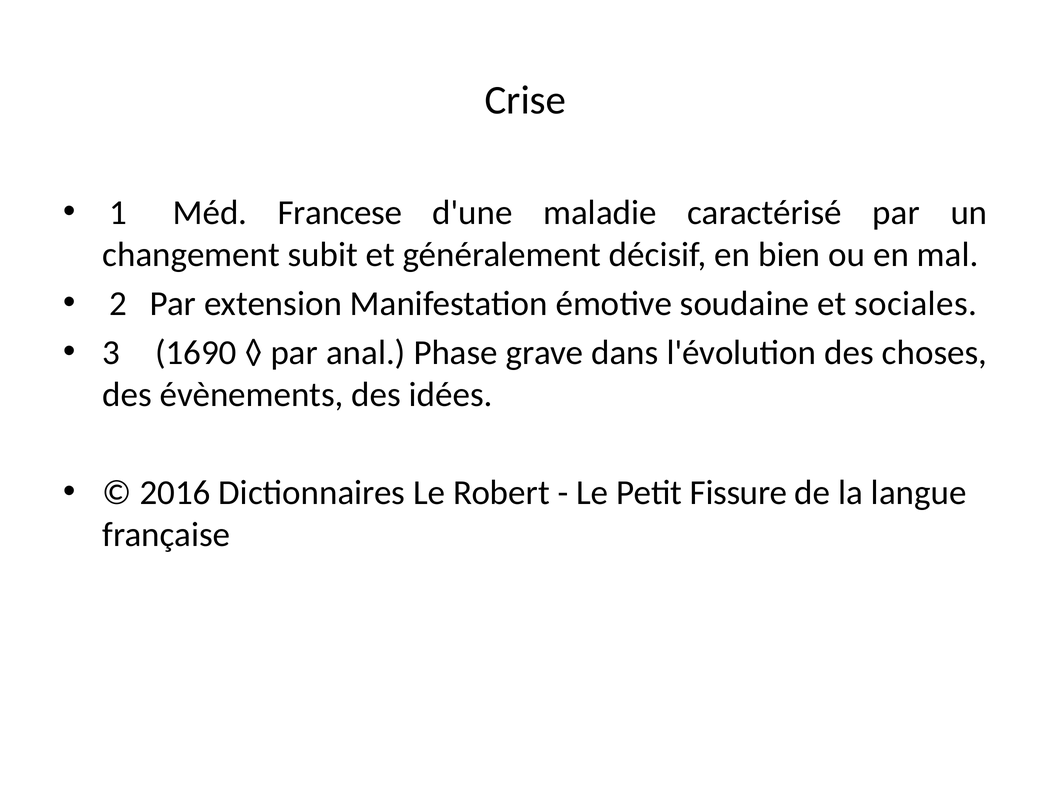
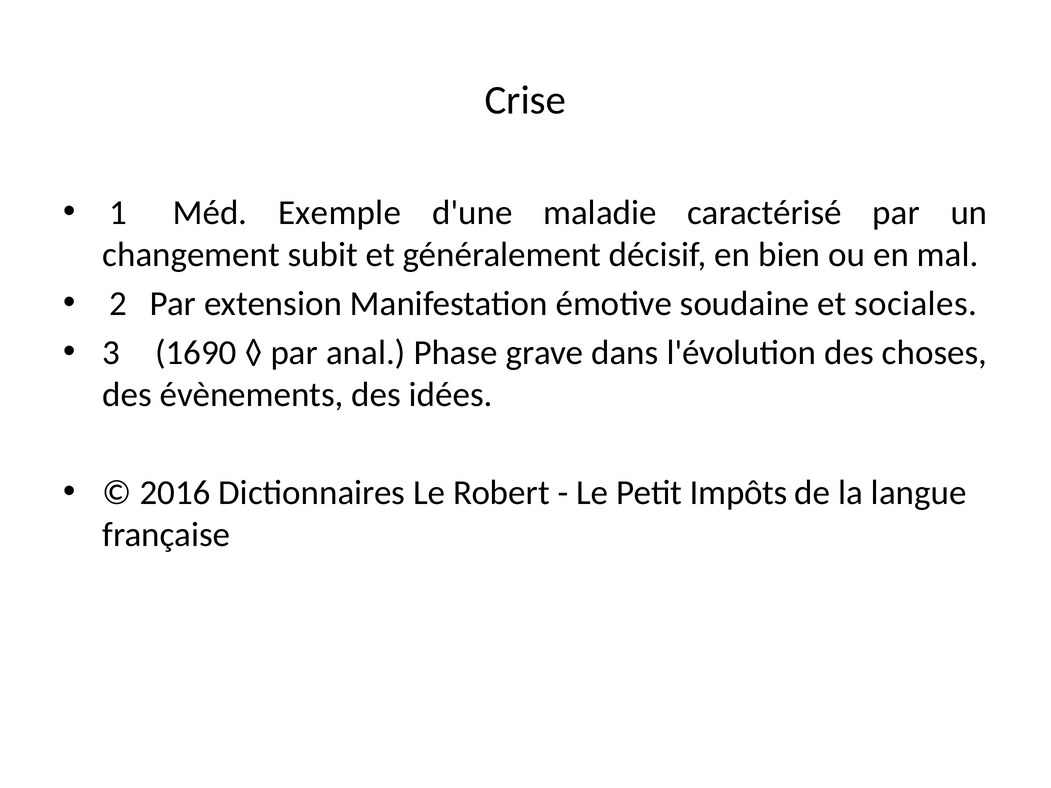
Francese: Francese -> Exemple
Fissure: Fissure -> Impôts
